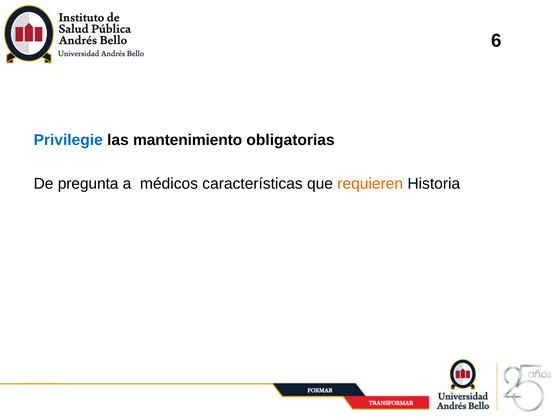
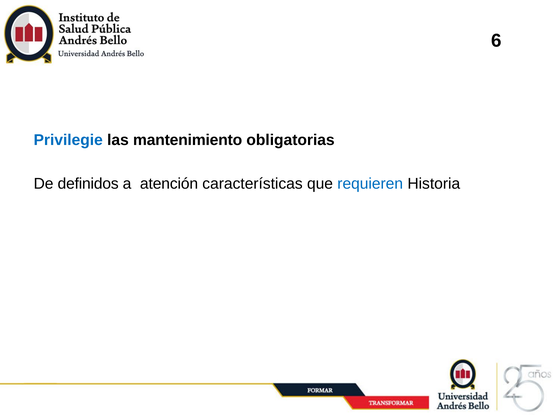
pregunta: pregunta -> definidos
médicos: médicos -> atención
requieren colour: orange -> blue
